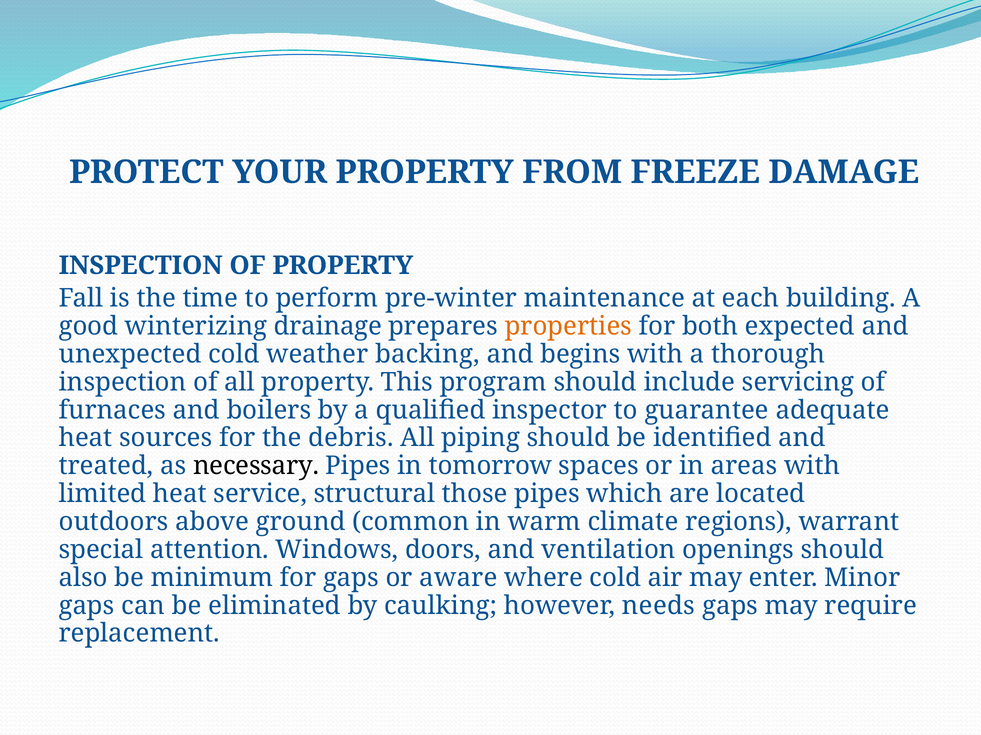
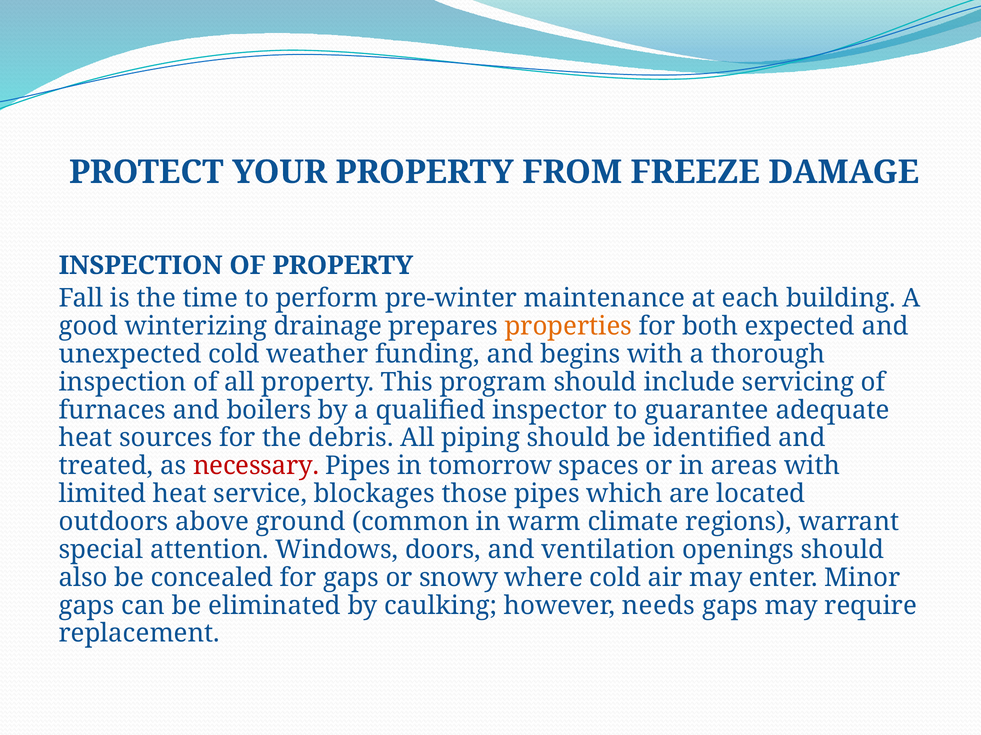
backing: backing -> funding
necessary colour: black -> red
structural: structural -> blockages
minimum: minimum -> concealed
aware: aware -> snowy
